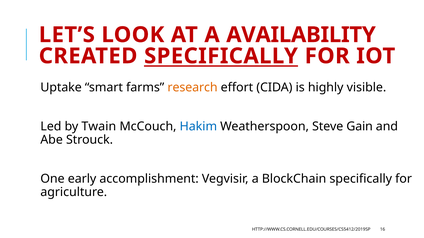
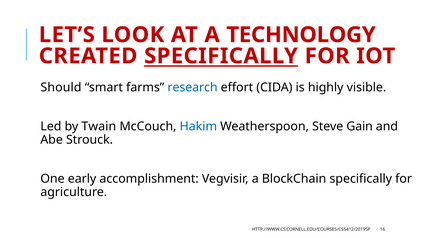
AVAILABILITY: AVAILABILITY -> TECHNOLOGY
Uptake: Uptake -> Should
research colour: orange -> blue
